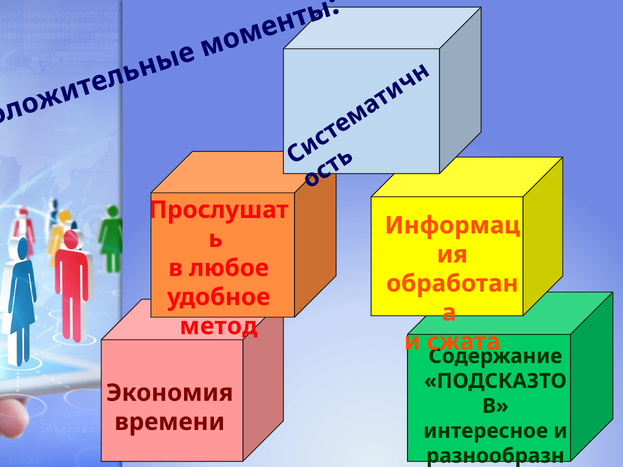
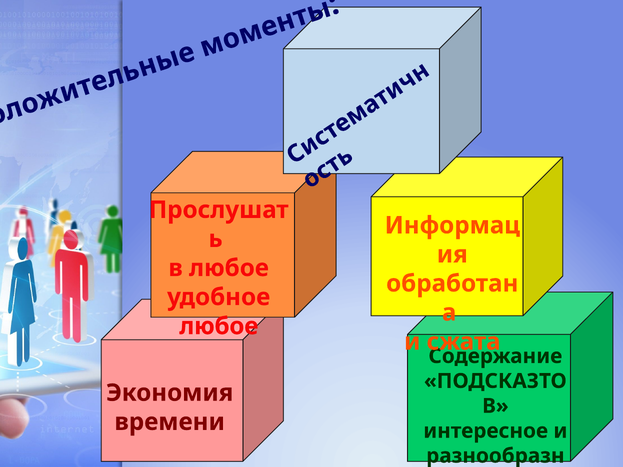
метод at (219, 326): метод -> любое
